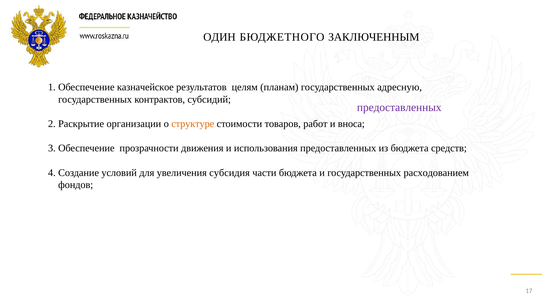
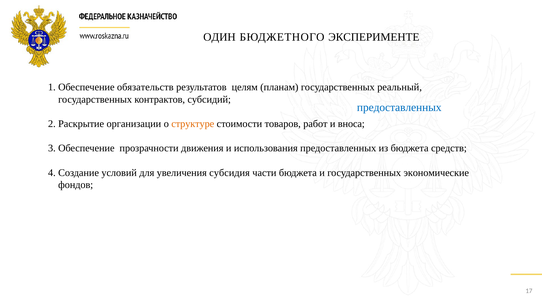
ЗАКЛЮЧЕННЫМ: ЗАКЛЮЧЕННЫМ -> ЭКСПЕРИМЕНТЕ
казначейское: казначейское -> обязательств
адресную: адресную -> реальный
предоставленных at (399, 107) colour: purple -> blue
расходованием: расходованием -> экономические
